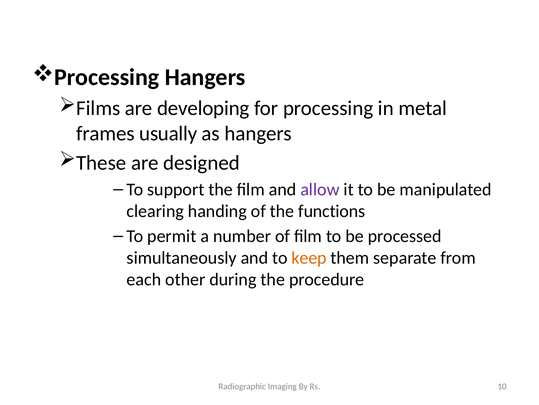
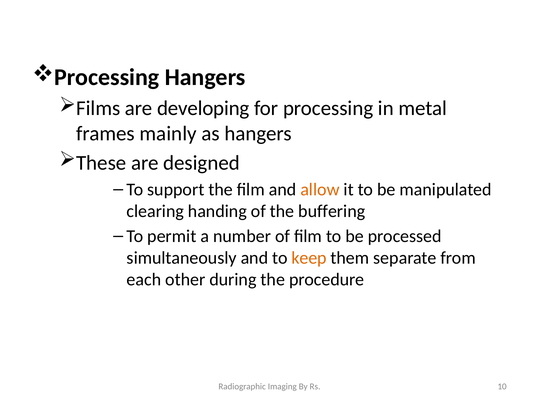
usually: usually -> mainly
allow colour: purple -> orange
functions: functions -> buffering
